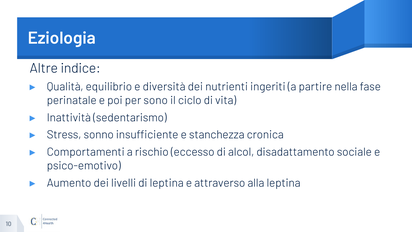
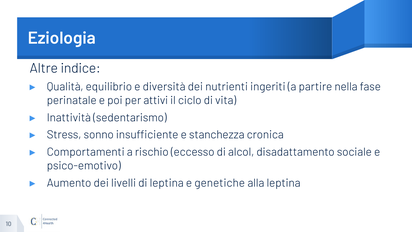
sono: sono -> attivi
attraverso: attraverso -> genetiche
